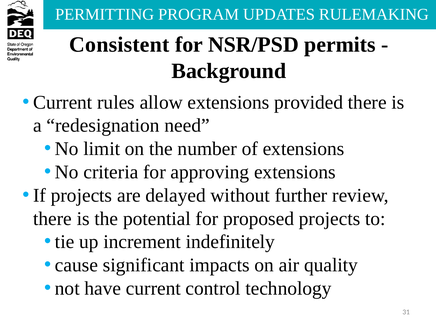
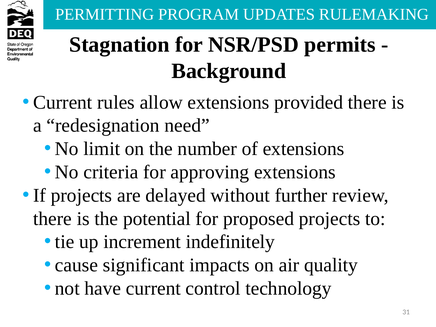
Consistent: Consistent -> Stagnation
